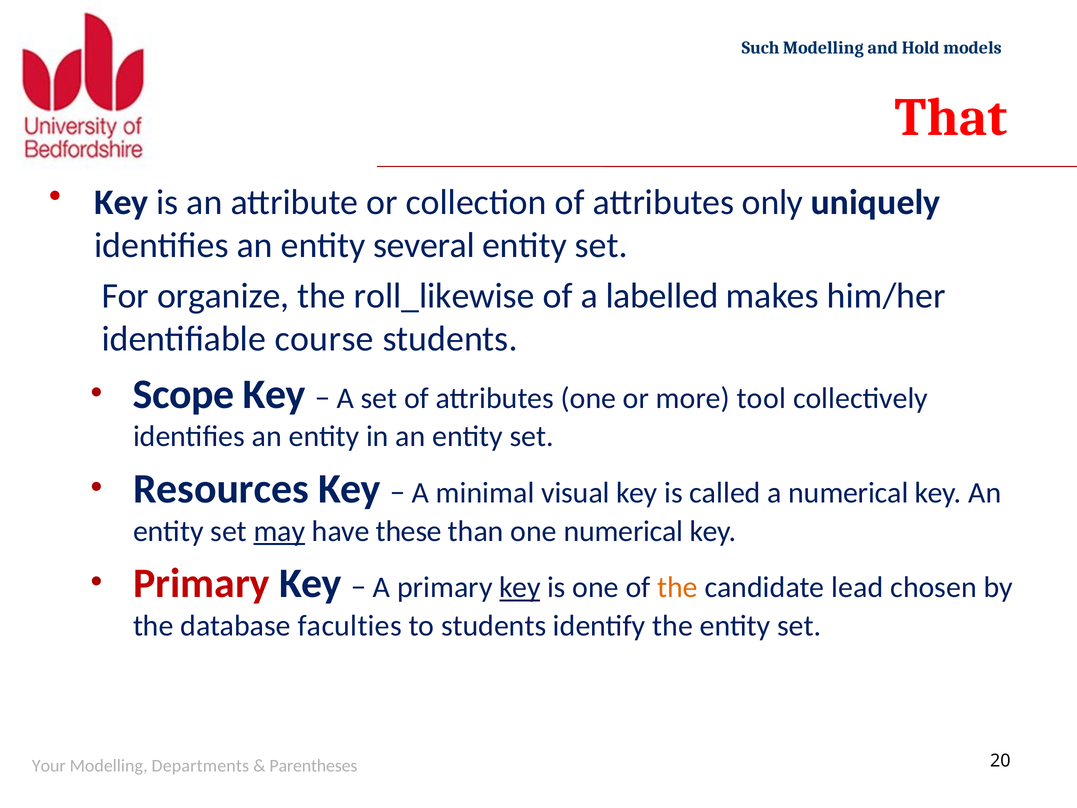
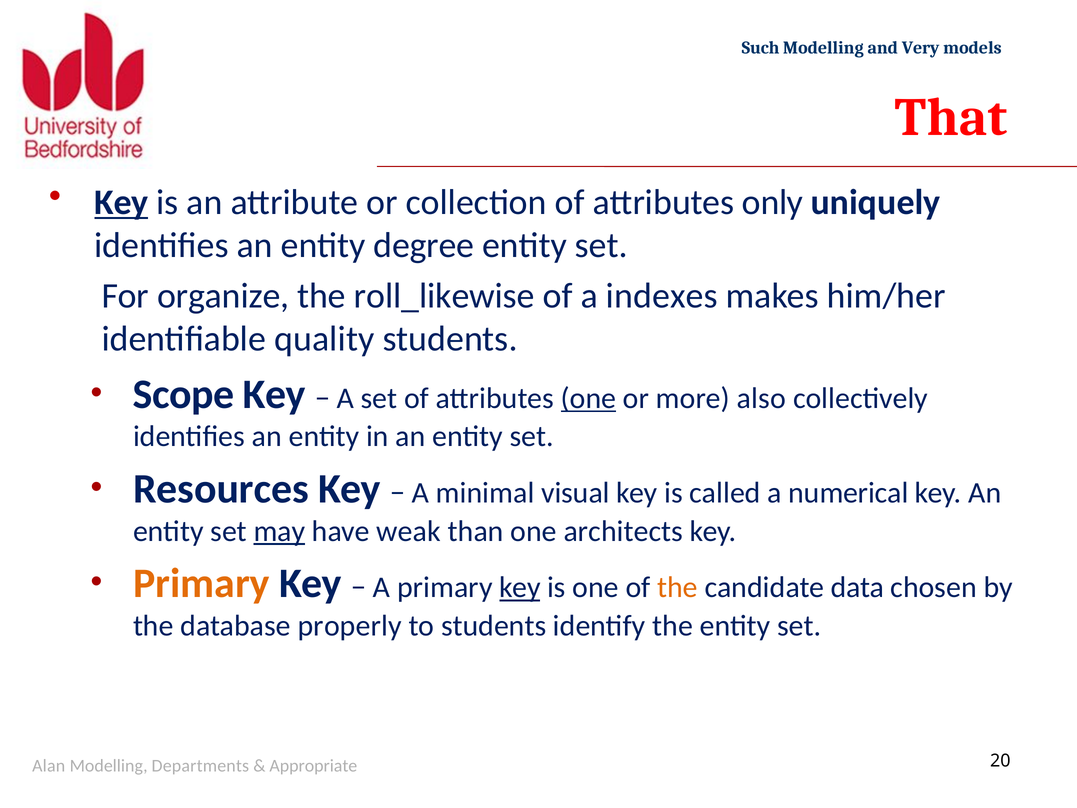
Hold: Hold -> Very
Key at (121, 202) underline: none -> present
several: several -> degree
labelled: labelled -> indexes
course: course -> quality
one at (588, 398) underline: none -> present
tool: tool -> also
these: these -> weak
one numerical: numerical -> architects
Primary at (201, 583) colour: red -> orange
lead: lead -> data
faculties: faculties -> properly
Your: Your -> Alan
Parentheses: Parentheses -> Appropriate
